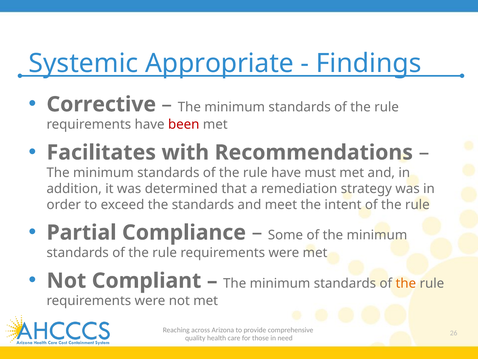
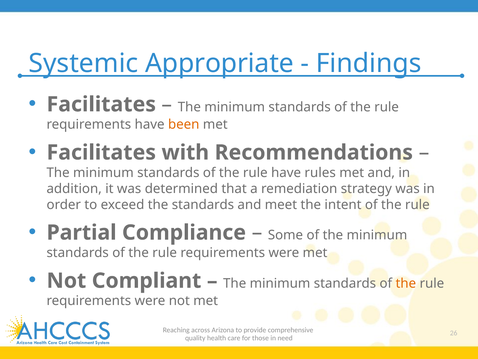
Corrective at (101, 104): Corrective -> Facilitates
been colour: red -> orange
must: must -> rules
